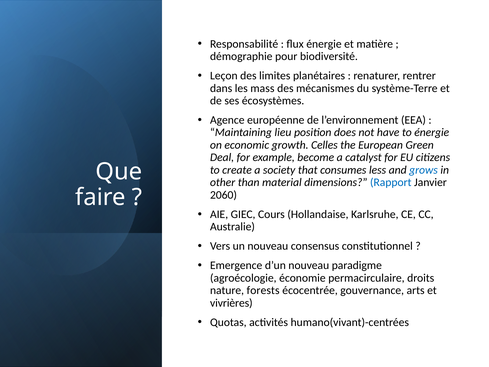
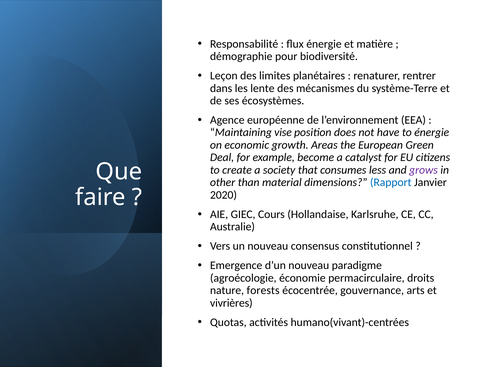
mass: mass -> lente
lieu: lieu -> vise
Celles: Celles -> Areas
grows colour: blue -> purple
2060: 2060 -> 2020
